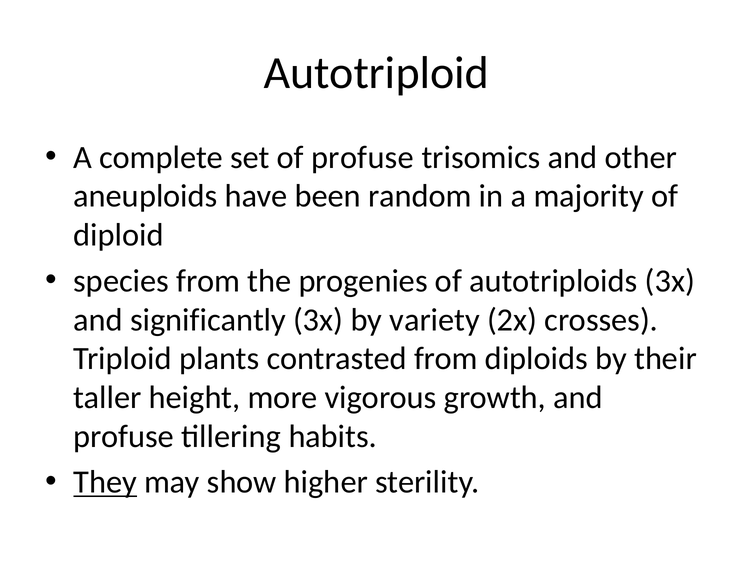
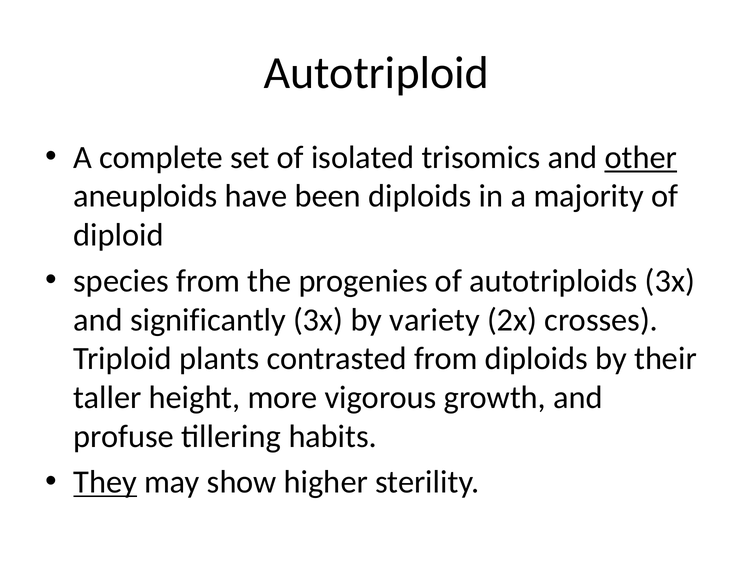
of profuse: profuse -> isolated
other underline: none -> present
been random: random -> diploids
